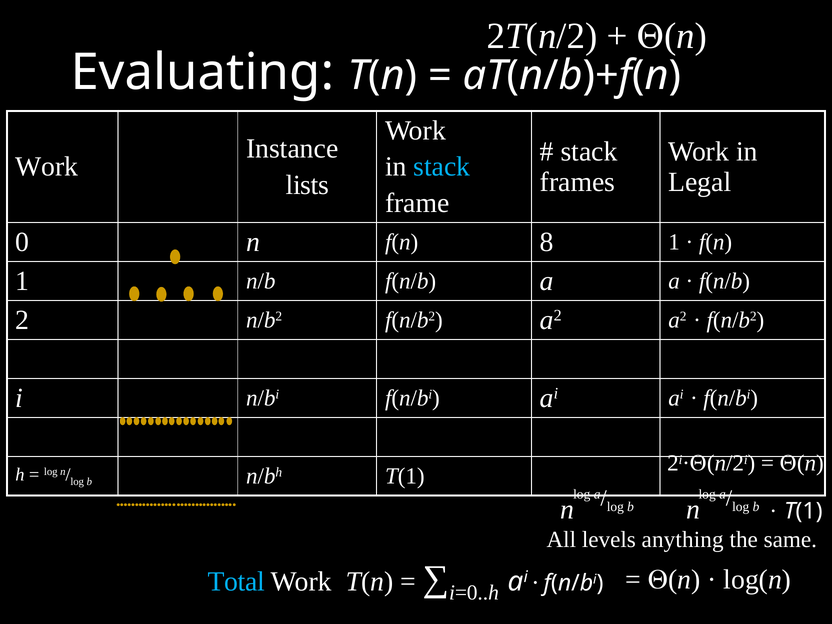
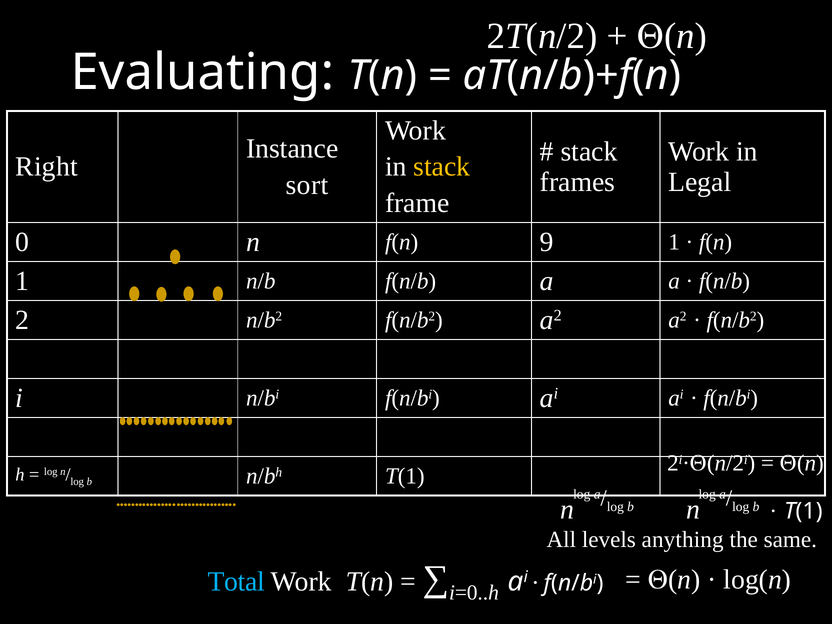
Work at (47, 167): Work -> Right
stack at (442, 167) colour: light blue -> yellow
lists: lists -> sort
8: 8 -> 9
